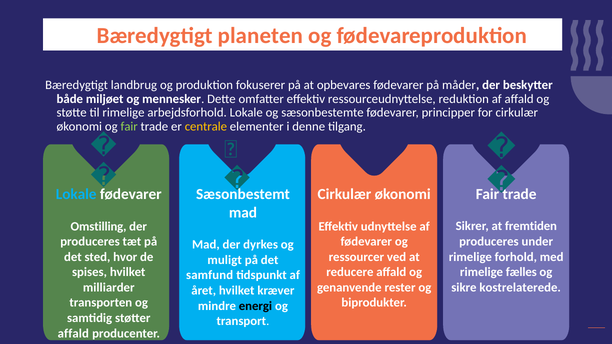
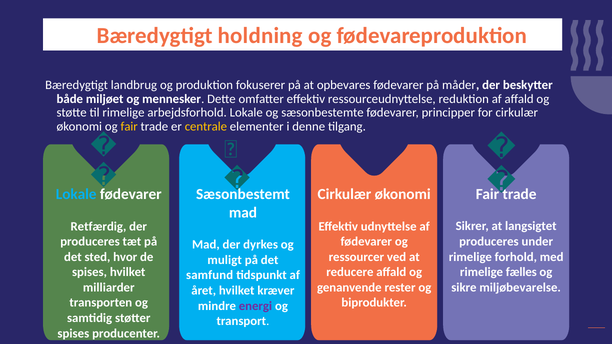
planeten: planeten -> holdning
fair at (129, 126) colour: light green -> yellow
Omstilling: Omstilling -> Retfærdig
fremtiden: fremtiden -> langsigtet
kostrelaterede: kostrelaterede -> miljøbevarelse
energi colour: black -> purple
affald at (73, 334): affald -> spises
